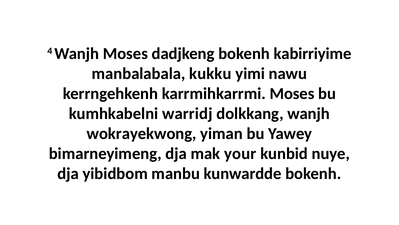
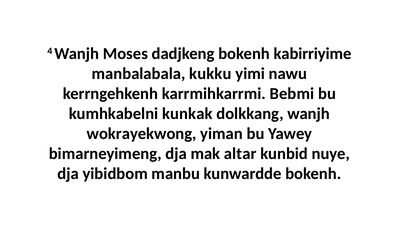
karrmihkarrmi Moses: Moses -> Bebmi
warridj: warridj -> kunkak
your: your -> altar
